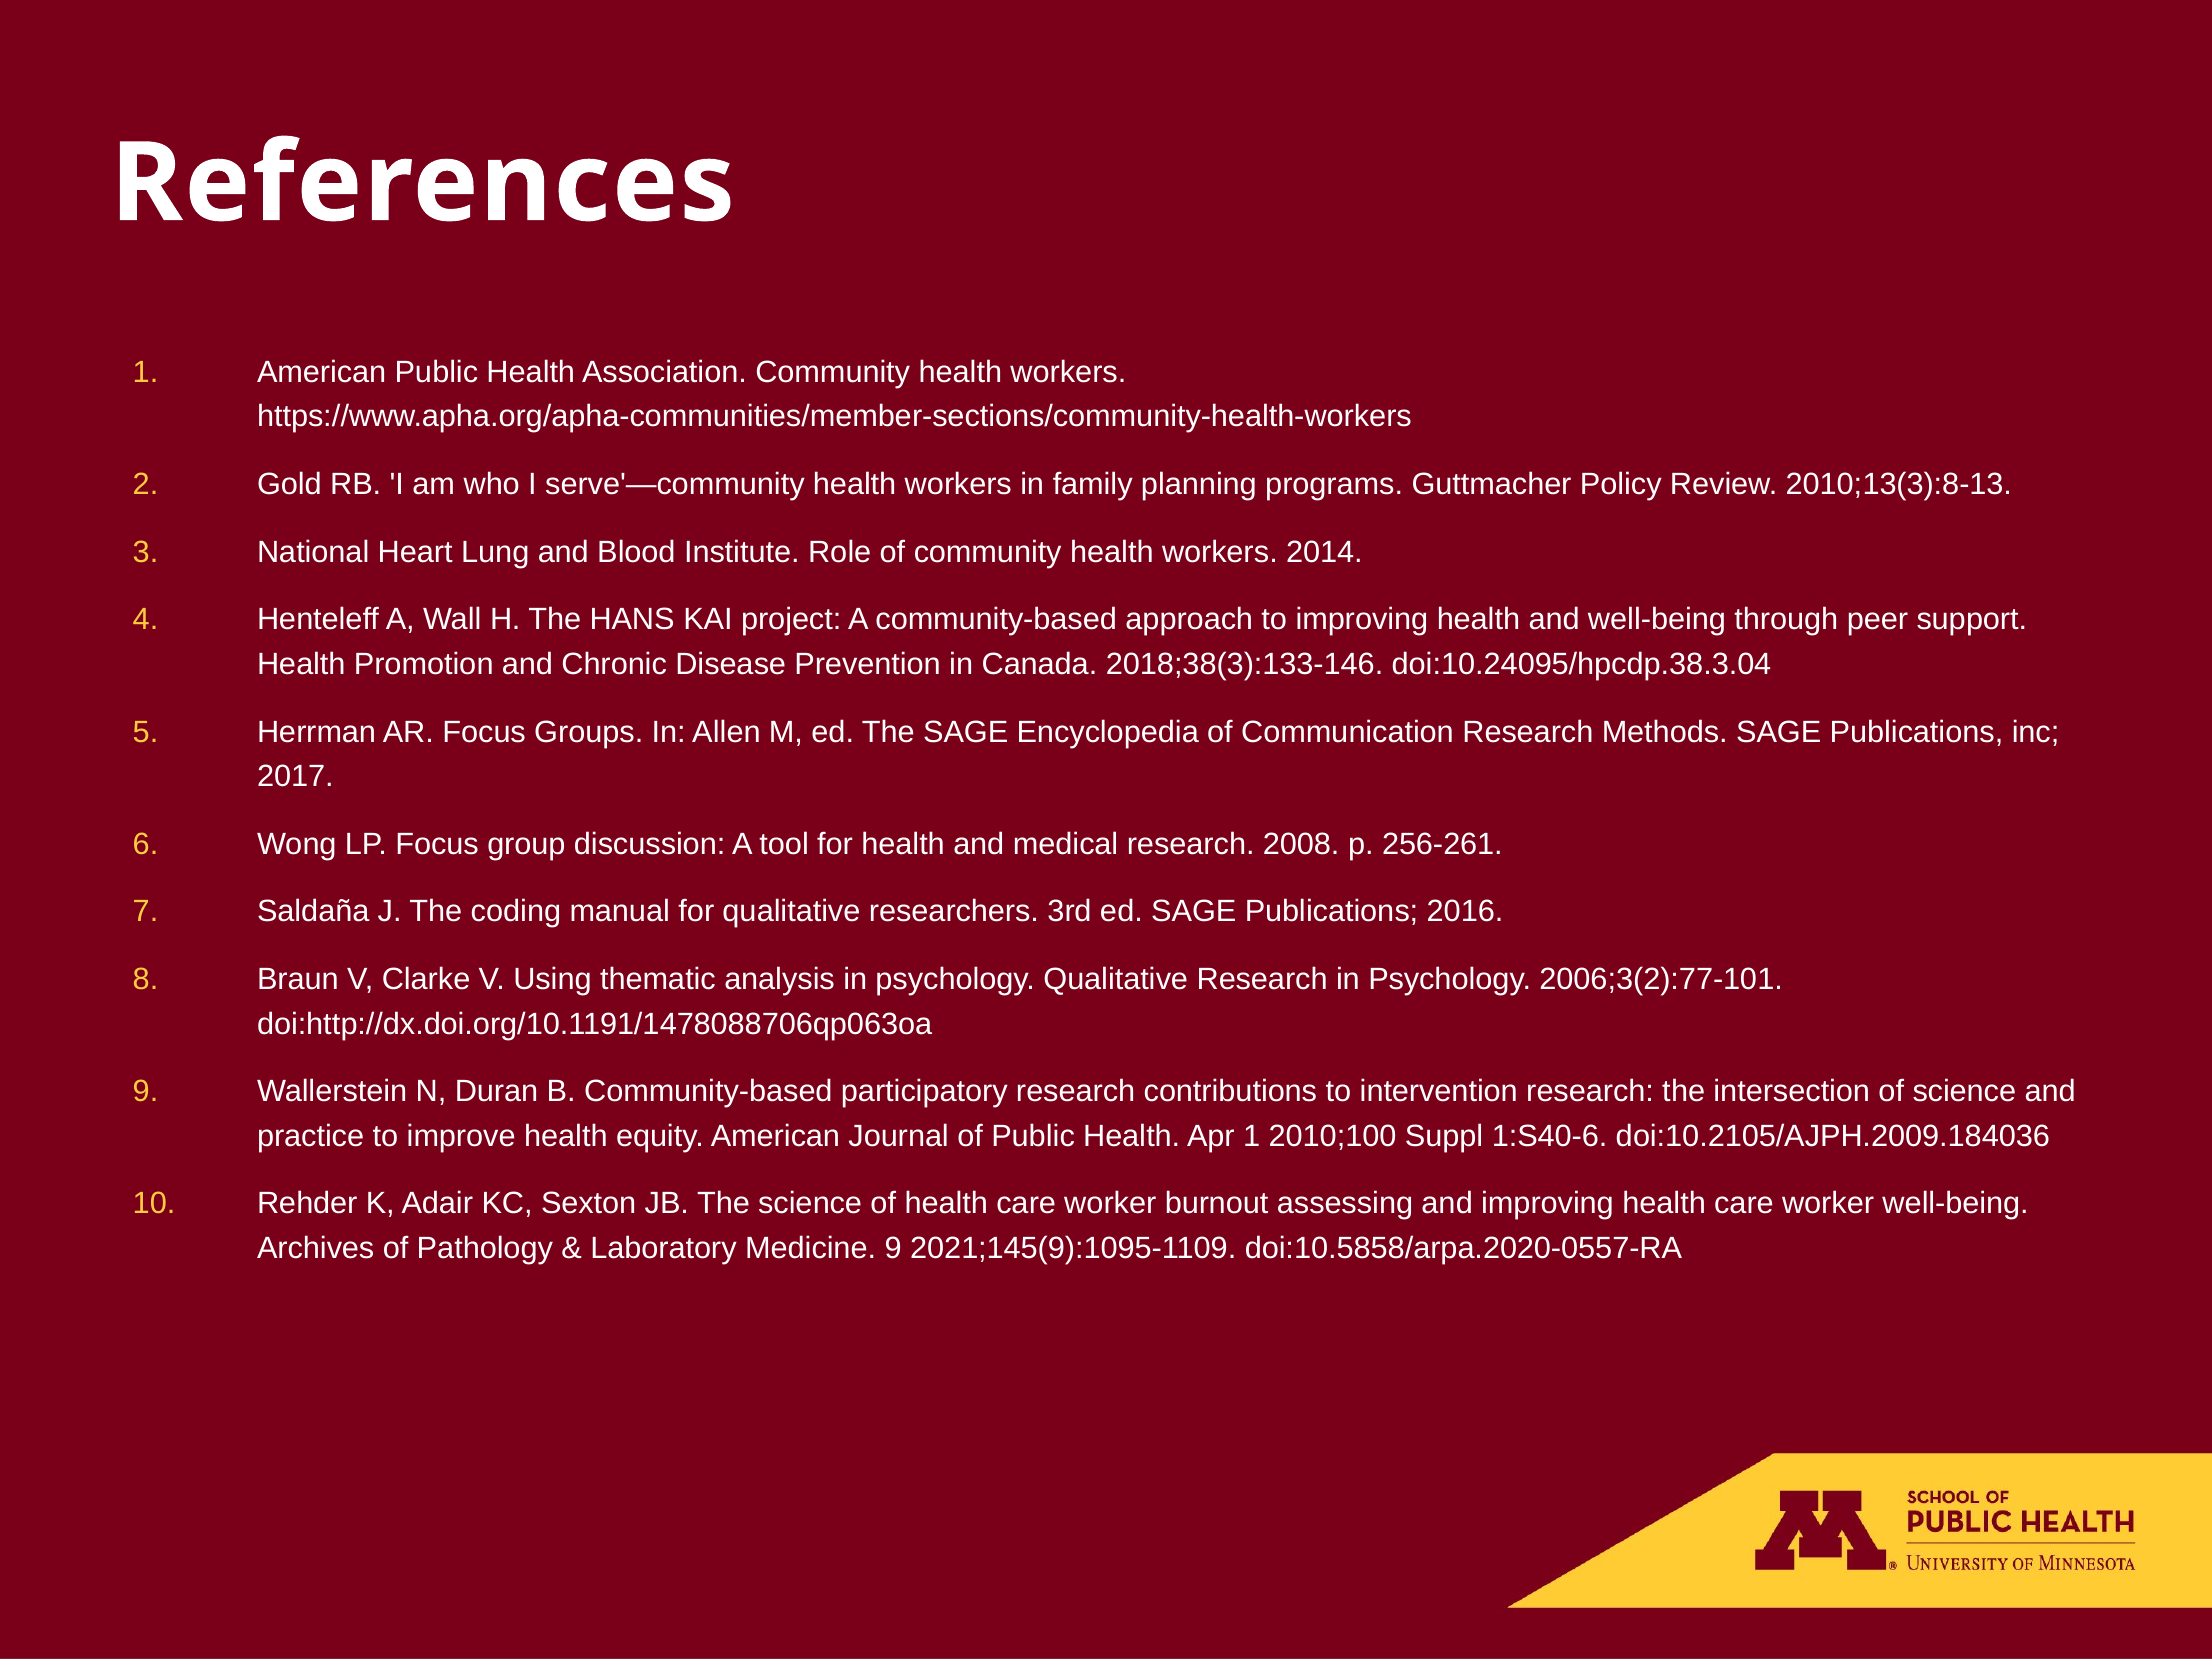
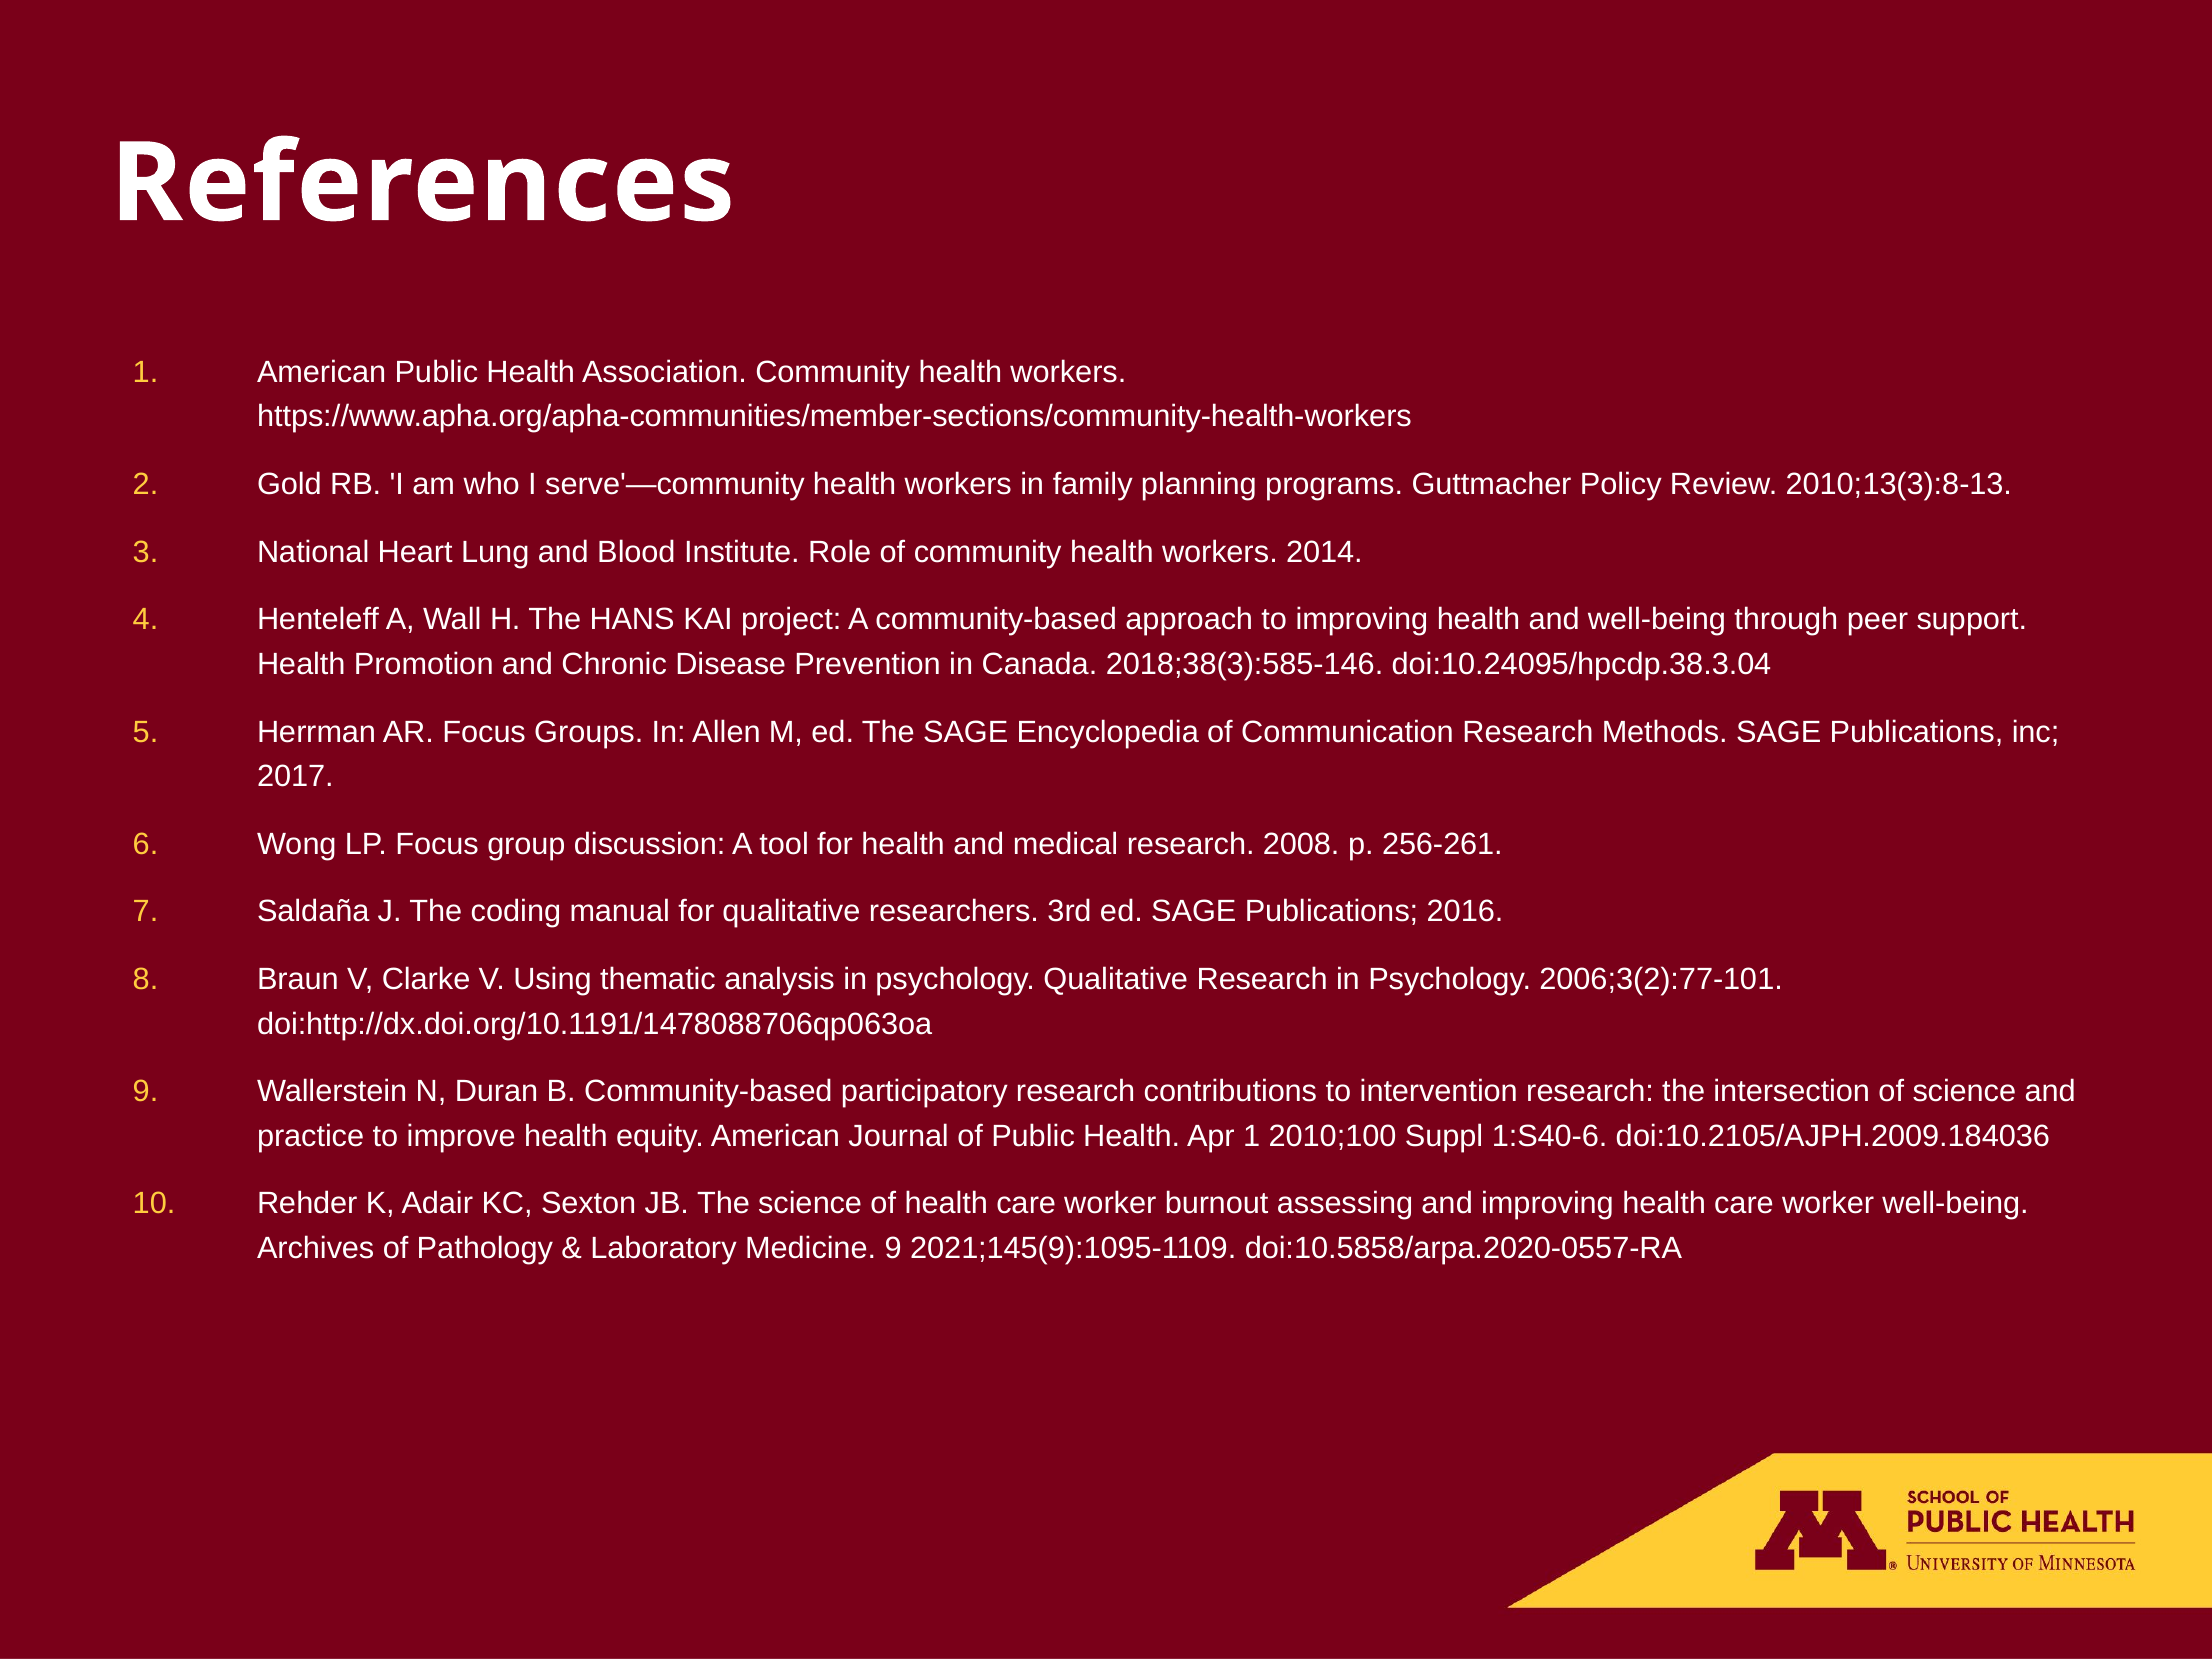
2018;38(3):133-146: 2018;38(3):133-146 -> 2018;38(3):585-146
